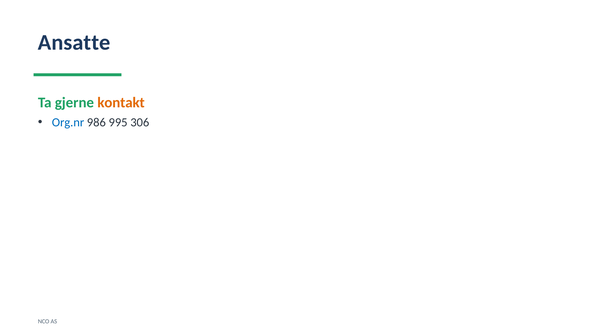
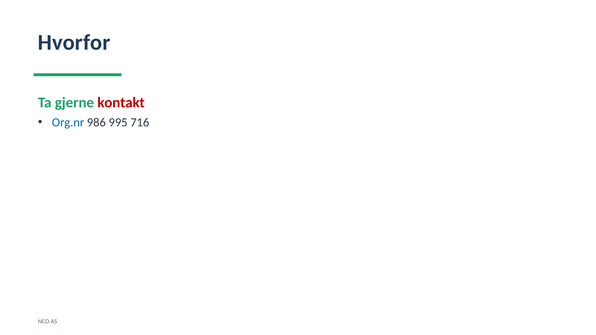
Ansatte: Ansatte -> Hvorfor
kontakt colour: orange -> red
306: 306 -> 716
